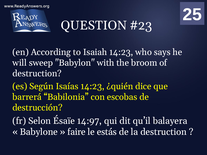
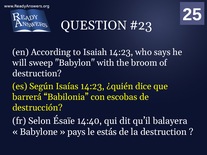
14:97: 14:97 -> 14:40
faire: faire -> pays
